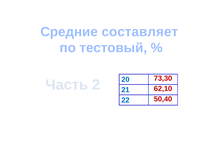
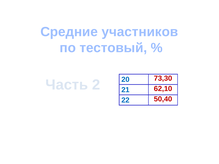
составляет: составляет -> участников
